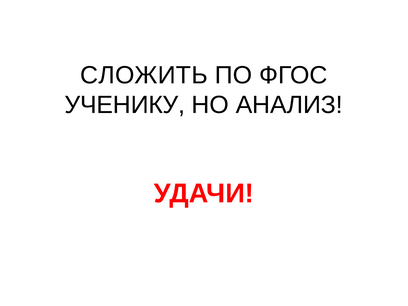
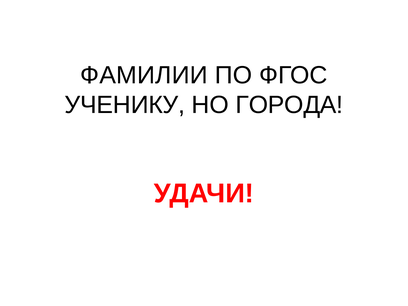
СЛОЖИТЬ: СЛОЖИТЬ -> ФАМИЛИИ
АНАЛИЗ: АНАЛИЗ -> ГОРОДА
